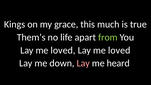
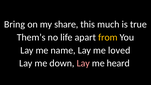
Kings: Kings -> Bring
grace: grace -> share
from colour: light green -> yellow
loved at (63, 50): loved -> name
